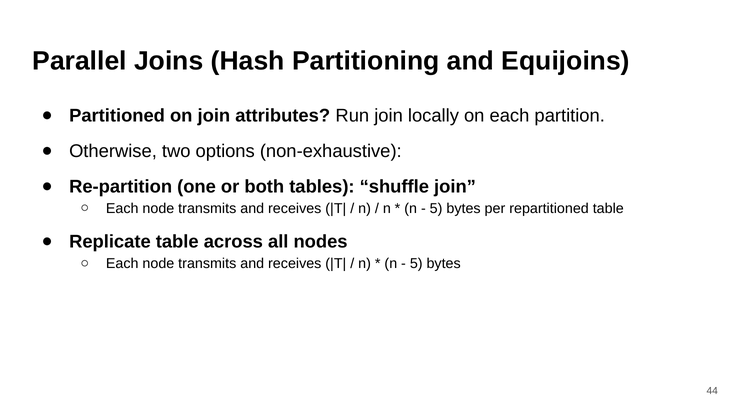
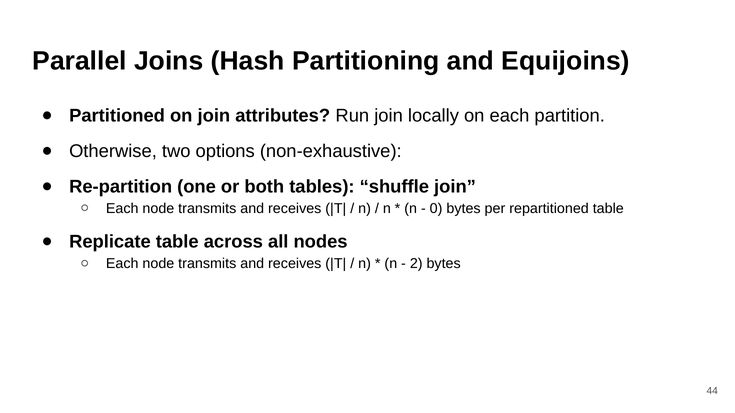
5 at (436, 209): 5 -> 0
5 at (416, 264): 5 -> 2
